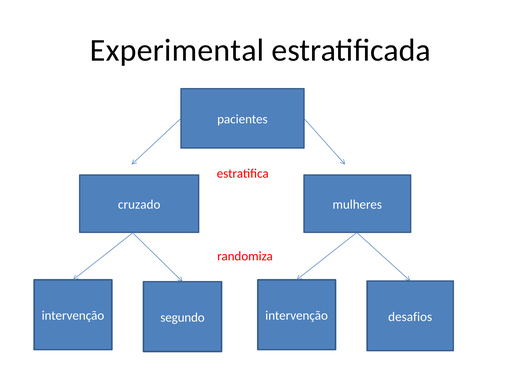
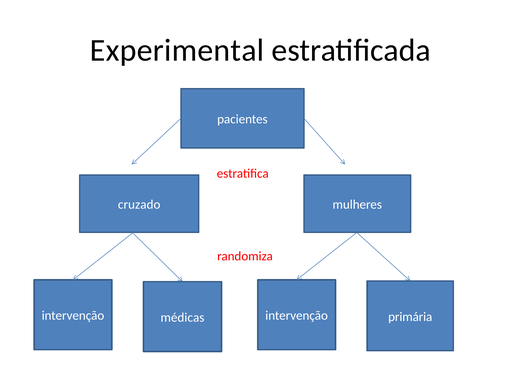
segundo: segundo -> médicas
desafios: desafios -> primária
